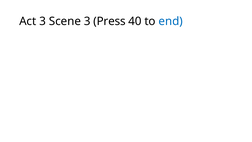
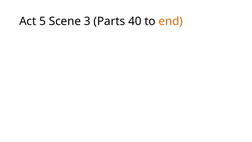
Act 3: 3 -> 5
Press: Press -> Parts
end colour: blue -> orange
